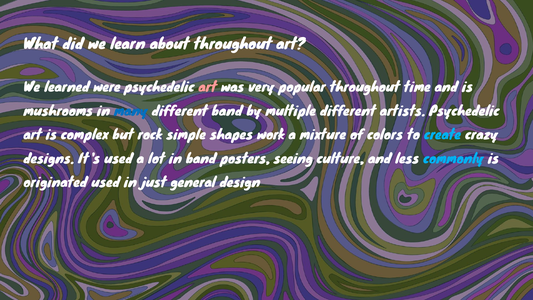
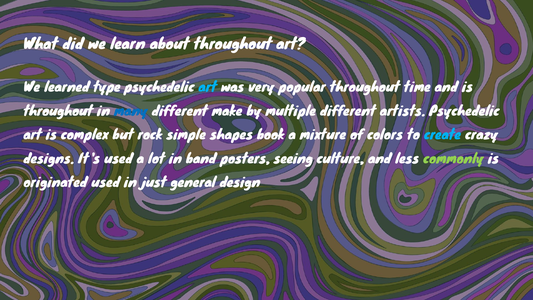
were: were -> type
art at (208, 87) colour: pink -> light blue
mushrooms at (58, 111): mushrooms -> throughout
different band: band -> make
work: work -> book
commonly colour: light blue -> light green
